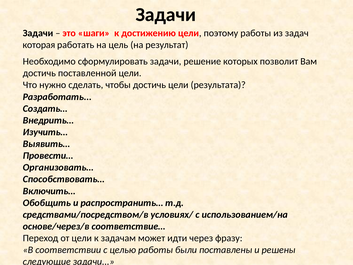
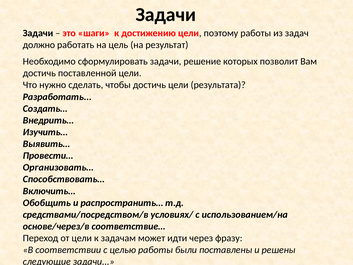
которая: которая -> должно
